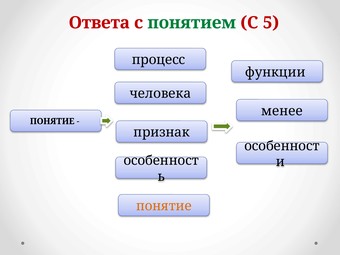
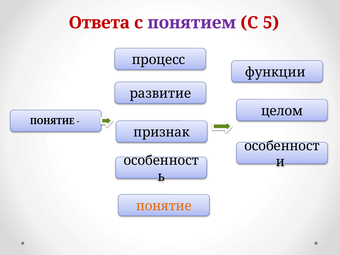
понятием colour: green -> purple
человека: человека -> развитие
менее: менее -> целом
